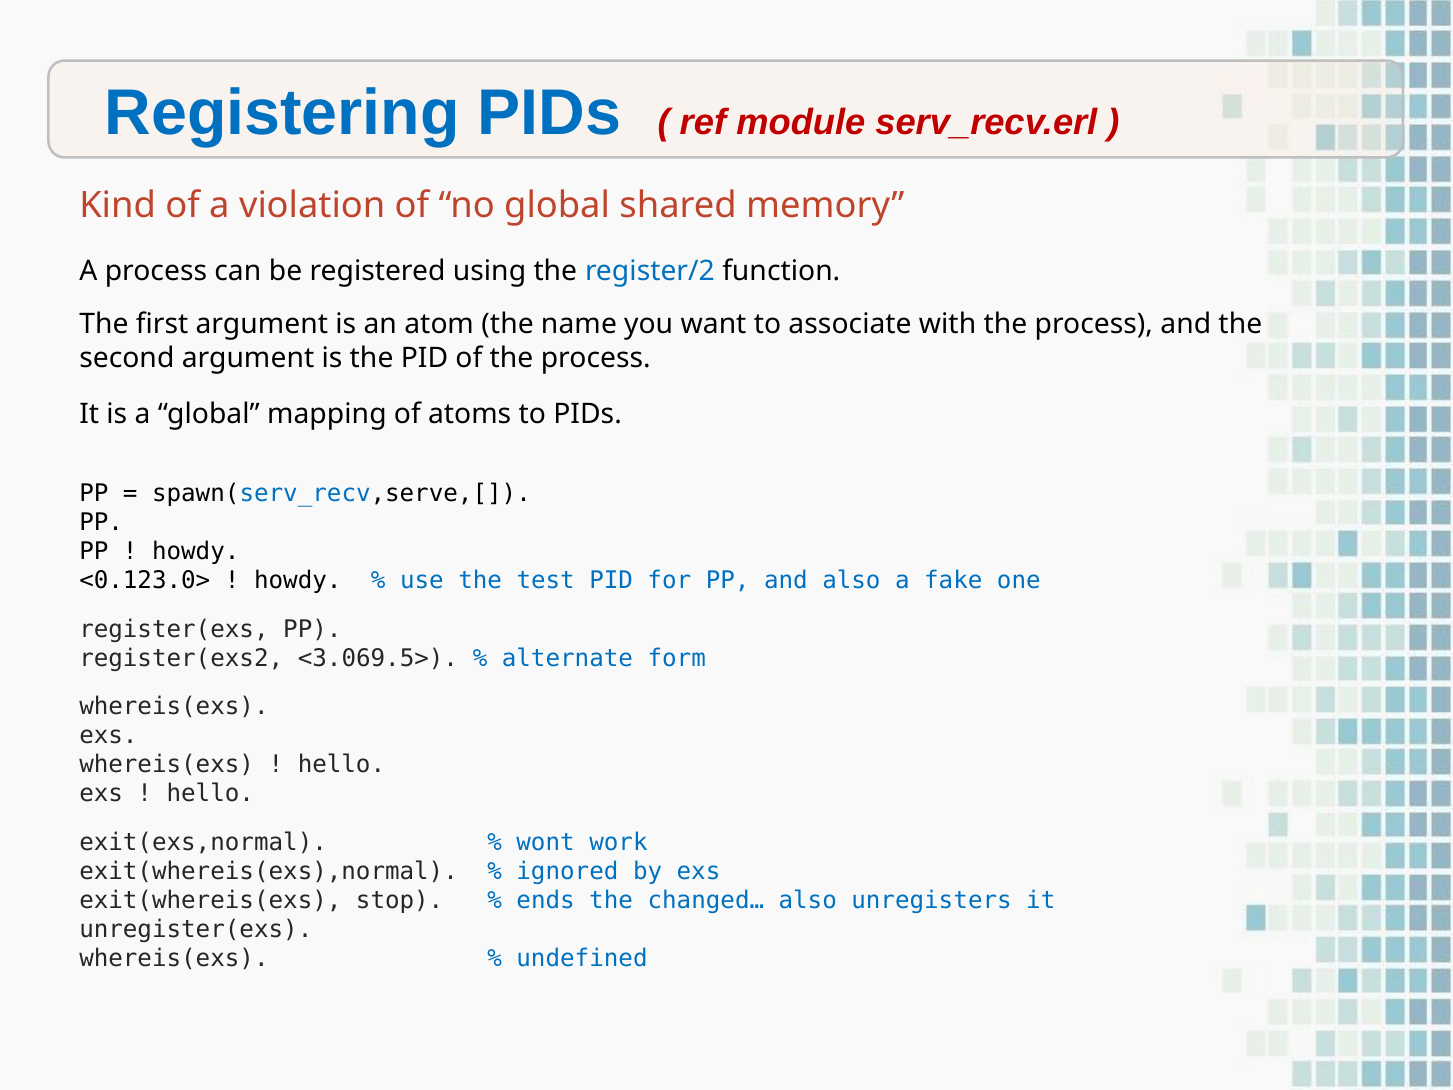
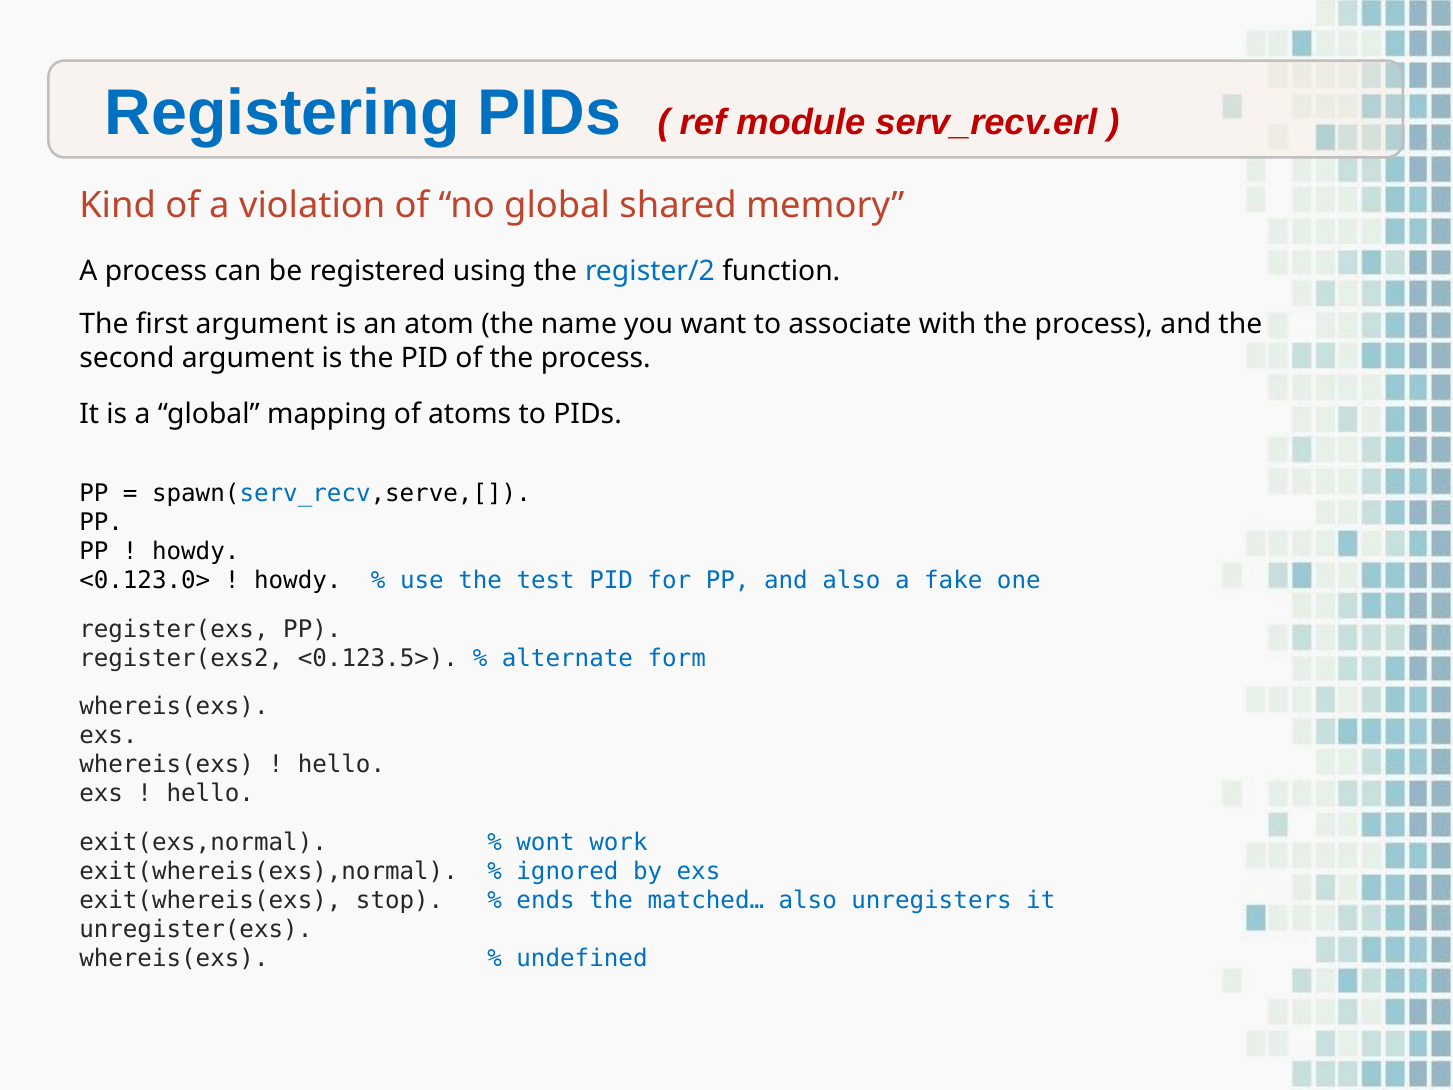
<3.069.5>: <3.069.5> -> <0.123.5>
changed…: changed… -> matched…
